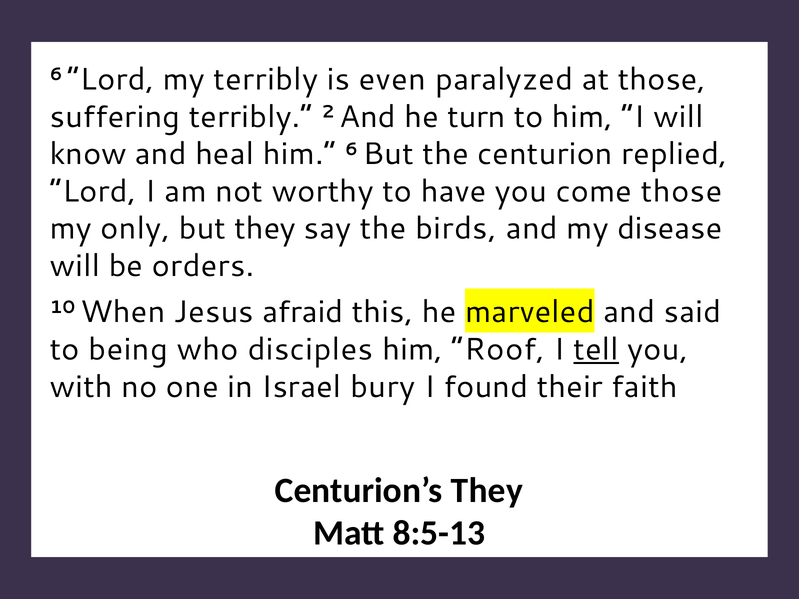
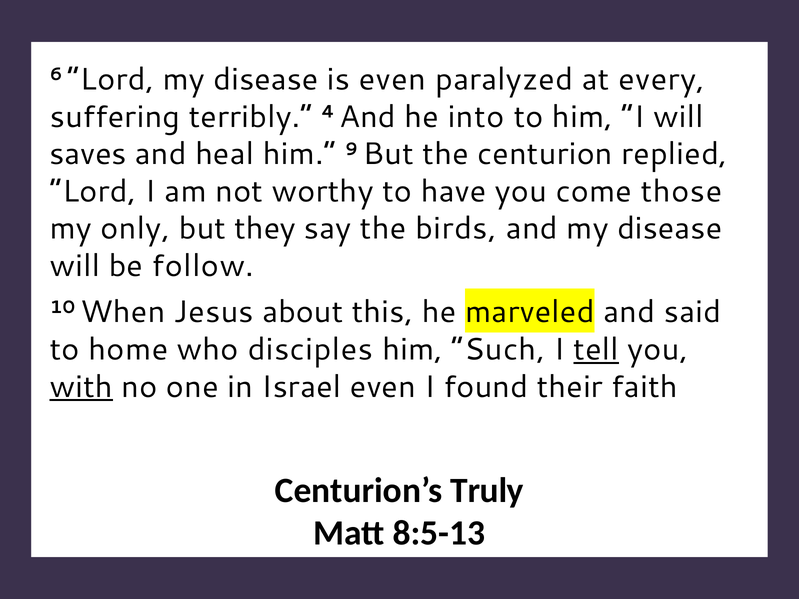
Lord my terribly: terribly -> disease
at those: those -> every
2: 2 -> 4
turn: turn -> into
know: know -> saves
him 6: 6 -> 9
orders: orders -> follow
afraid: afraid -> about
being: being -> home
Roof: Roof -> Such
with underline: none -> present
Israel bury: bury -> even
Centurion’s They: They -> Truly
